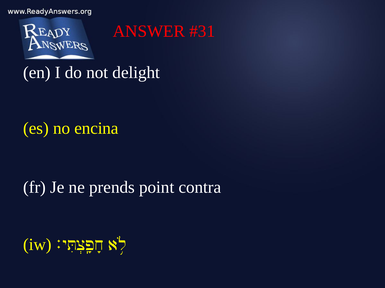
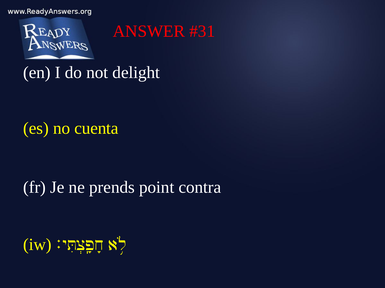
encina: encina -> cuenta
